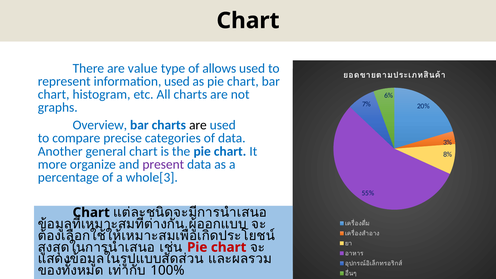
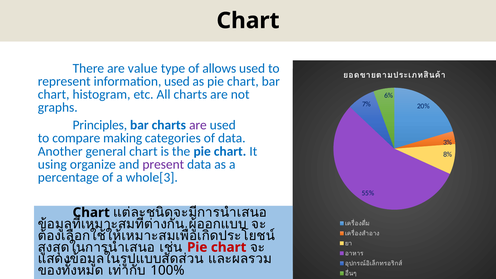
Overview: Overview -> Principles
are at (198, 125) colour: black -> purple
precise: precise -> making
more: more -> using
